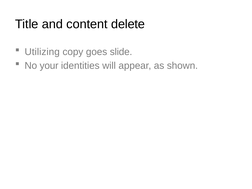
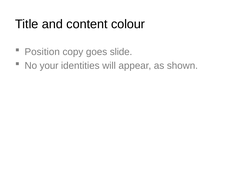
delete: delete -> colour
Utilizing: Utilizing -> Position
